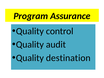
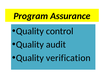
destination: destination -> verification
